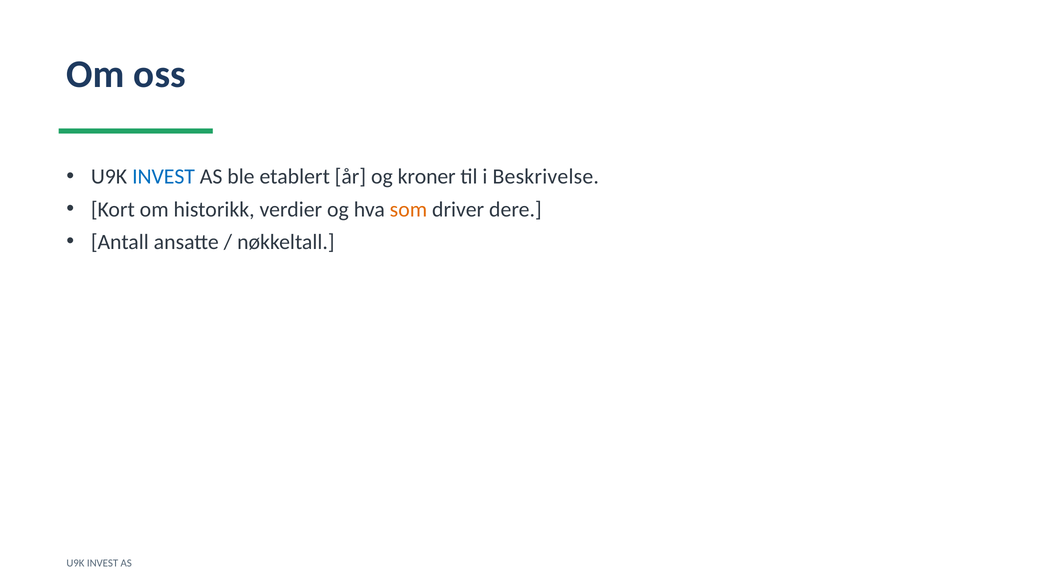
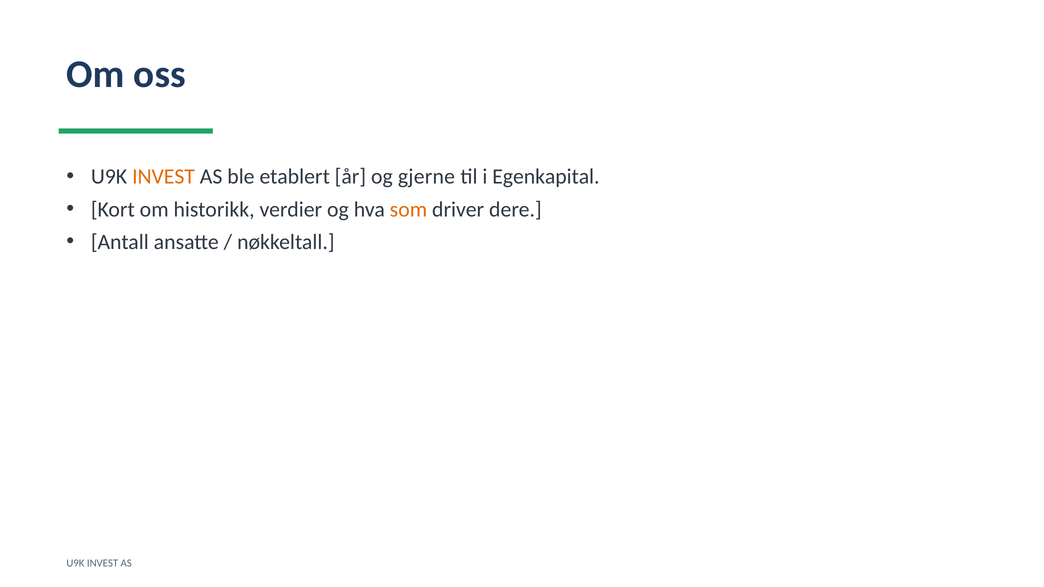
INVEST at (164, 177) colour: blue -> orange
kroner: kroner -> gjerne
Beskrivelse: Beskrivelse -> Egenkapital
